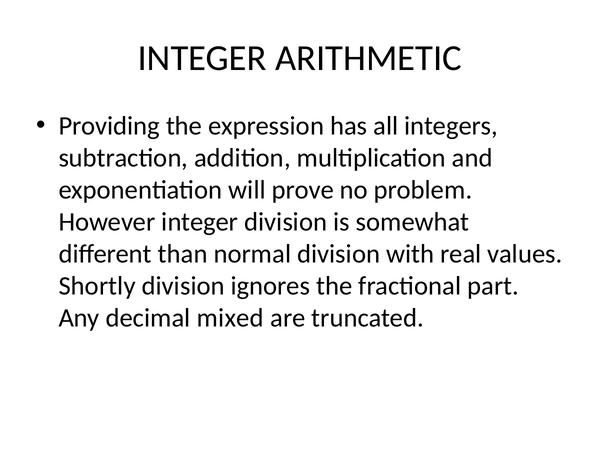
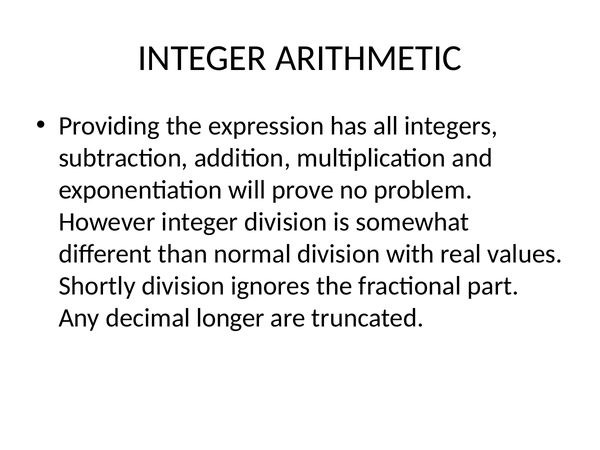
mixed: mixed -> longer
